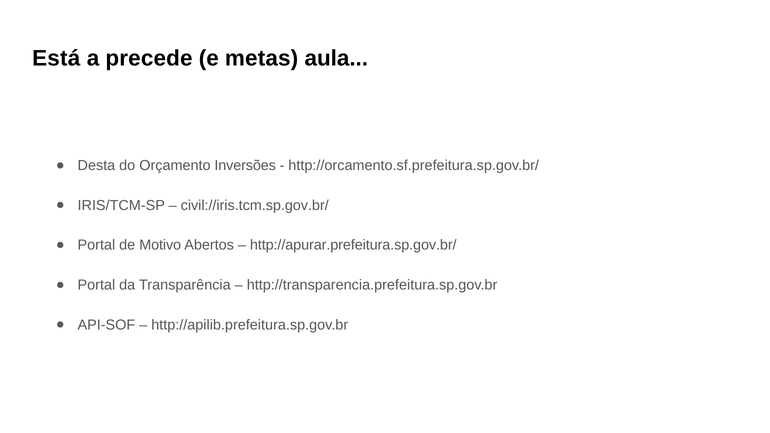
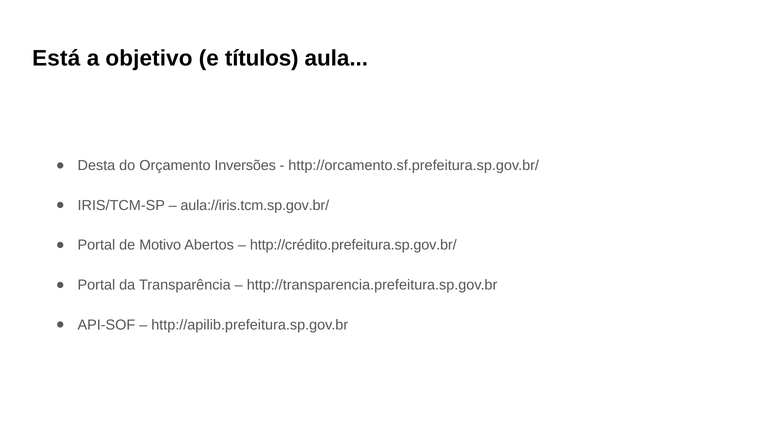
precede: precede -> objetivo
metas: metas -> títulos
civil://iris.tcm.sp.gov.br/: civil://iris.tcm.sp.gov.br/ -> aula://iris.tcm.sp.gov.br/
http://apurar.prefeitura.sp.gov.br/: http://apurar.prefeitura.sp.gov.br/ -> http://crédito.prefeitura.sp.gov.br/
